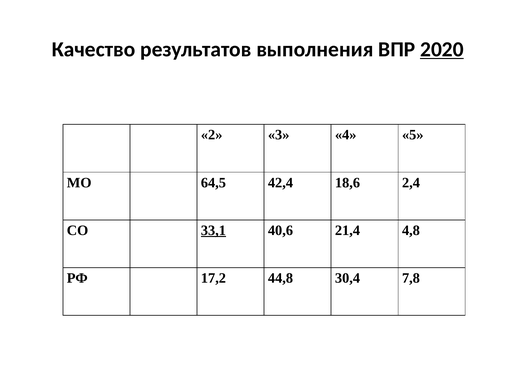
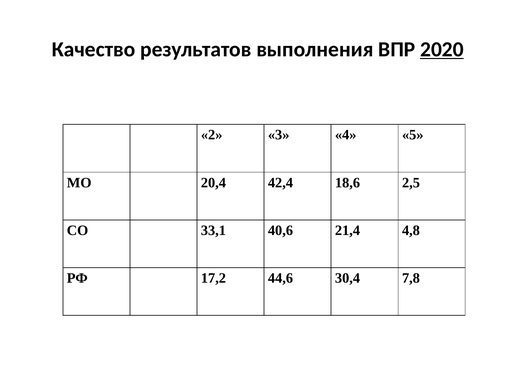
64,5: 64,5 -> 20,4
2,4: 2,4 -> 2,5
33,1 underline: present -> none
44,8: 44,8 -> 44,6
